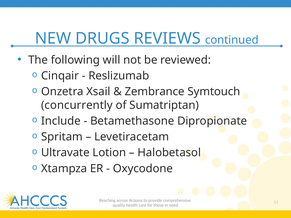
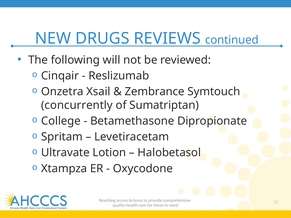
Include: Include -> College
